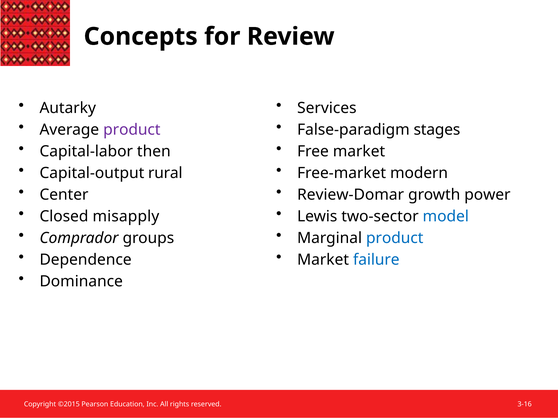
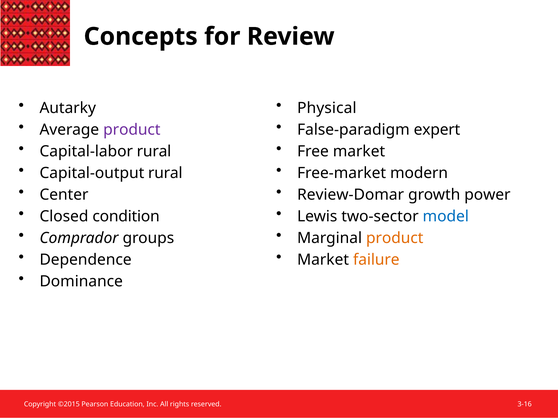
Services: Services -> Physical
stages: stages -> expert
Capital-labor then: then -> rural
misapply: misapply -> condition
product at (395, 238) colour: blue -> orange
failure colour: blue -> orange
